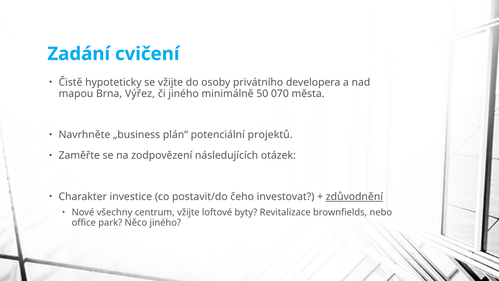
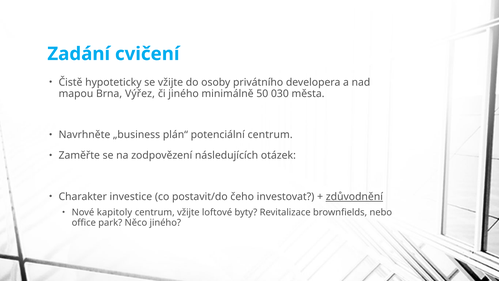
070: 070 -> 030
potenciální projektů: projektů -> centrum
všechny: všechny -> kapitoly
